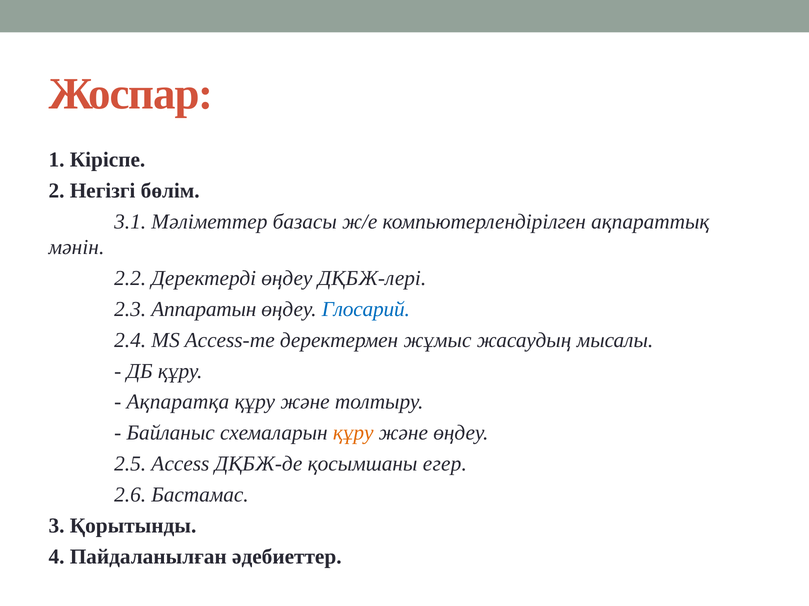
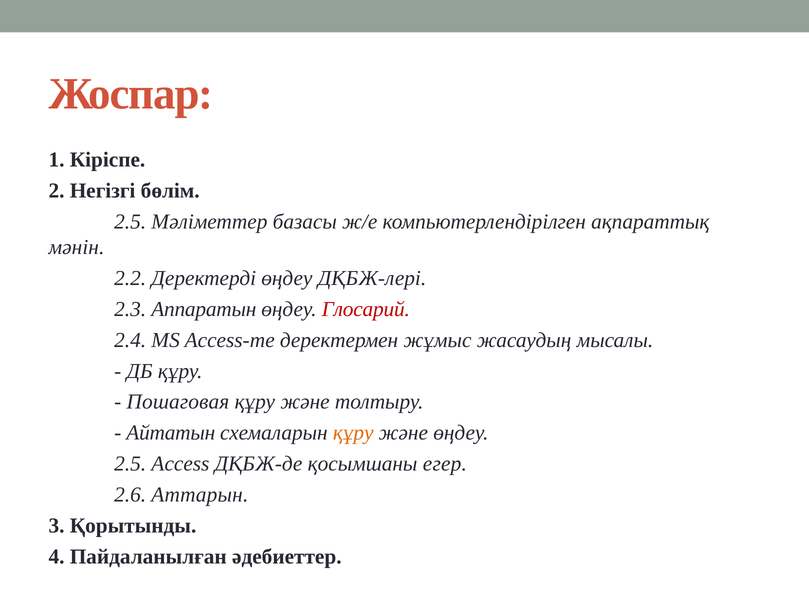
3.1 at (130, 222): 3.1 -> 2.5
Глосарий colour: blue -> red
Ақпаратқа: Ақпаратқа -> Пошаговая
Байланыс: Байланыс -> Айтатын
Бастамас: Бастамас -> Аттарын
